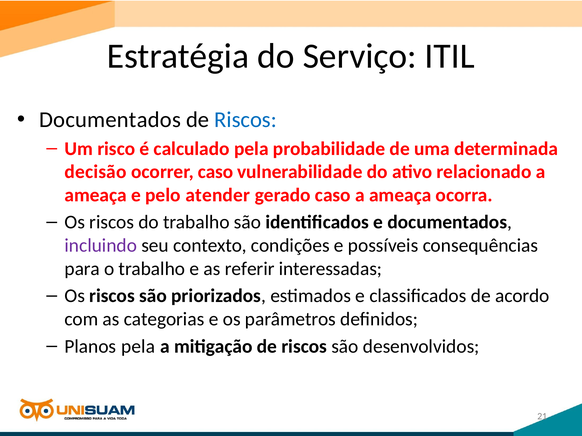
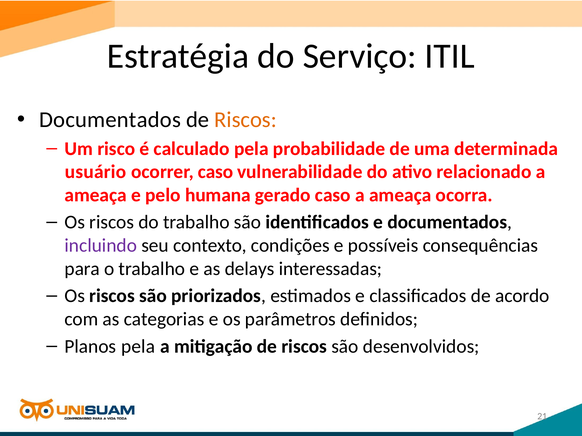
Riscos at (246, 120) colour: blue -> orange
decisão: decisão -> usuário
atender: atender -> humana
referir: referir -> delays
